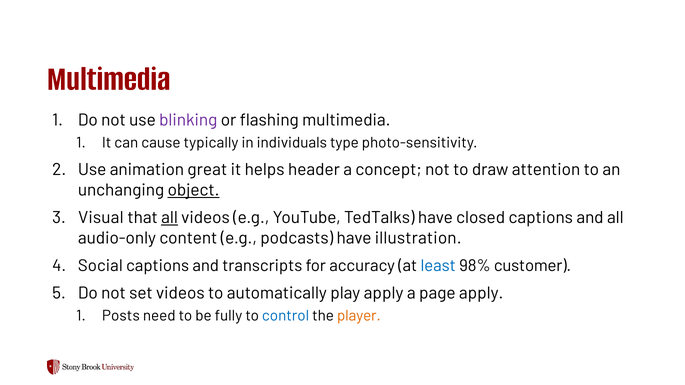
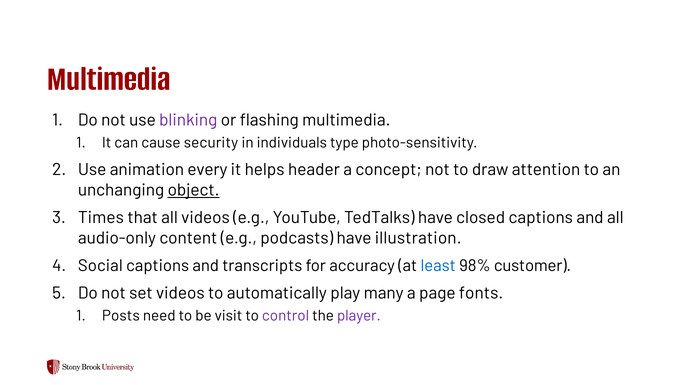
typically: typically -> security
great: great -> every
Visual: Visual -> Times
all at (170, 218) underline: present -> none
play apply: apply -> many
page apply: apply -> fonts
fully: fully -> visit
control colour: blue -> purple
player colour: orange -> purple
